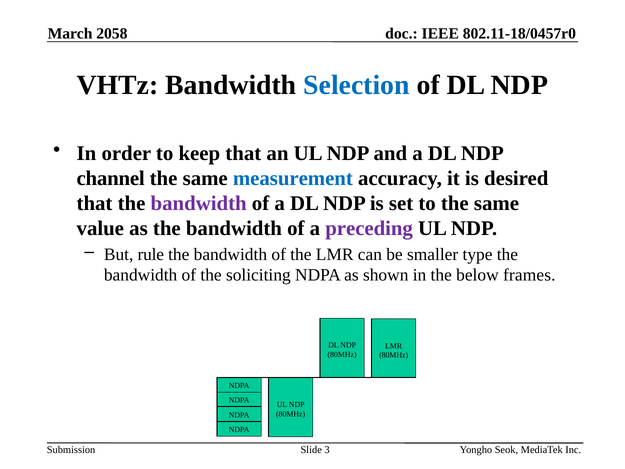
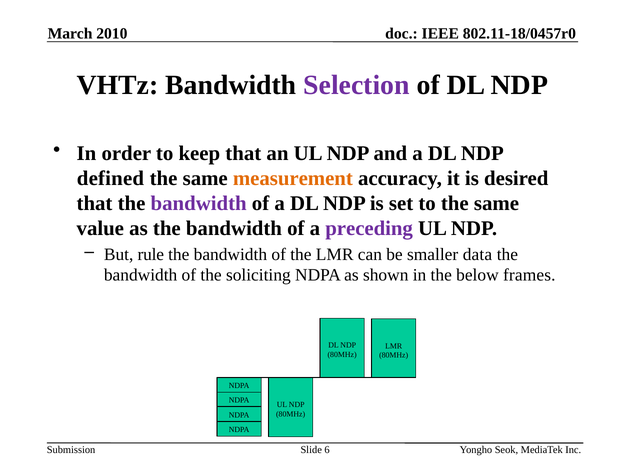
2058: 2058 -> 2010
Selection colour: blue -> purple
channel: channel -> defined
measurement colour: blue -> orange
type: type -> data
3: 3 -> 6
